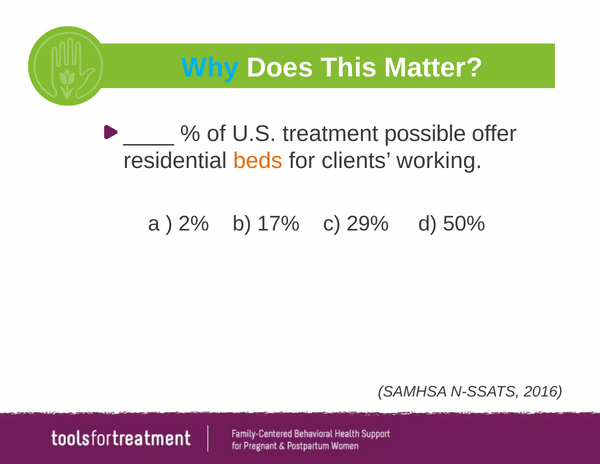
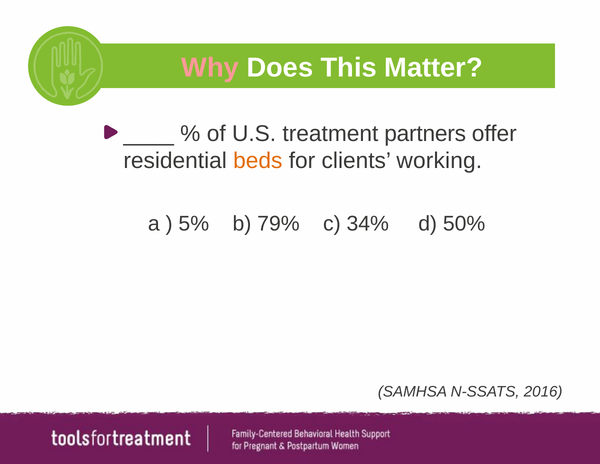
Why colour: light blue -> pink
possible: possible -> partners
2%: 2% -> 5%
17%: 17% -> 79%
29%: 29% -> 34%
